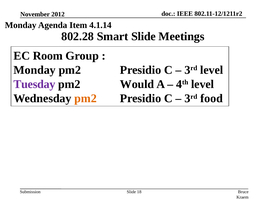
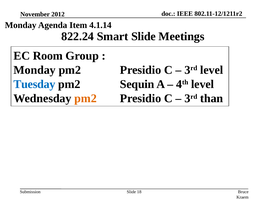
802.28: 802.28 -> 822.24
Tuesday colour: purple -> blue
Would: Would -> Sequin
food: food -> than
